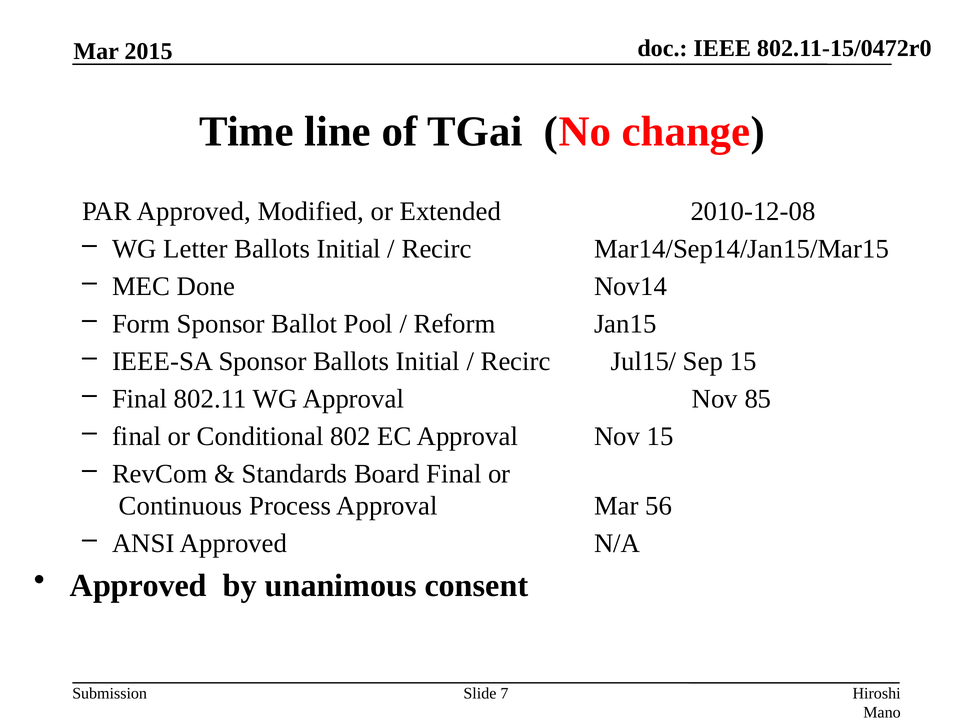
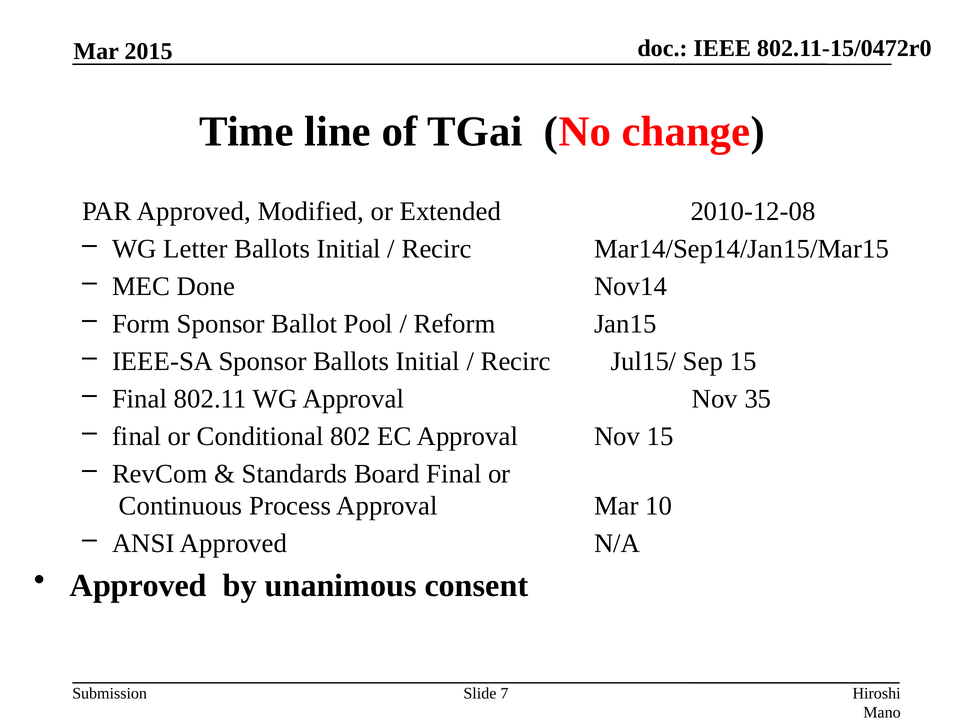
85: 85 -> 35
56: 56 -> 10
